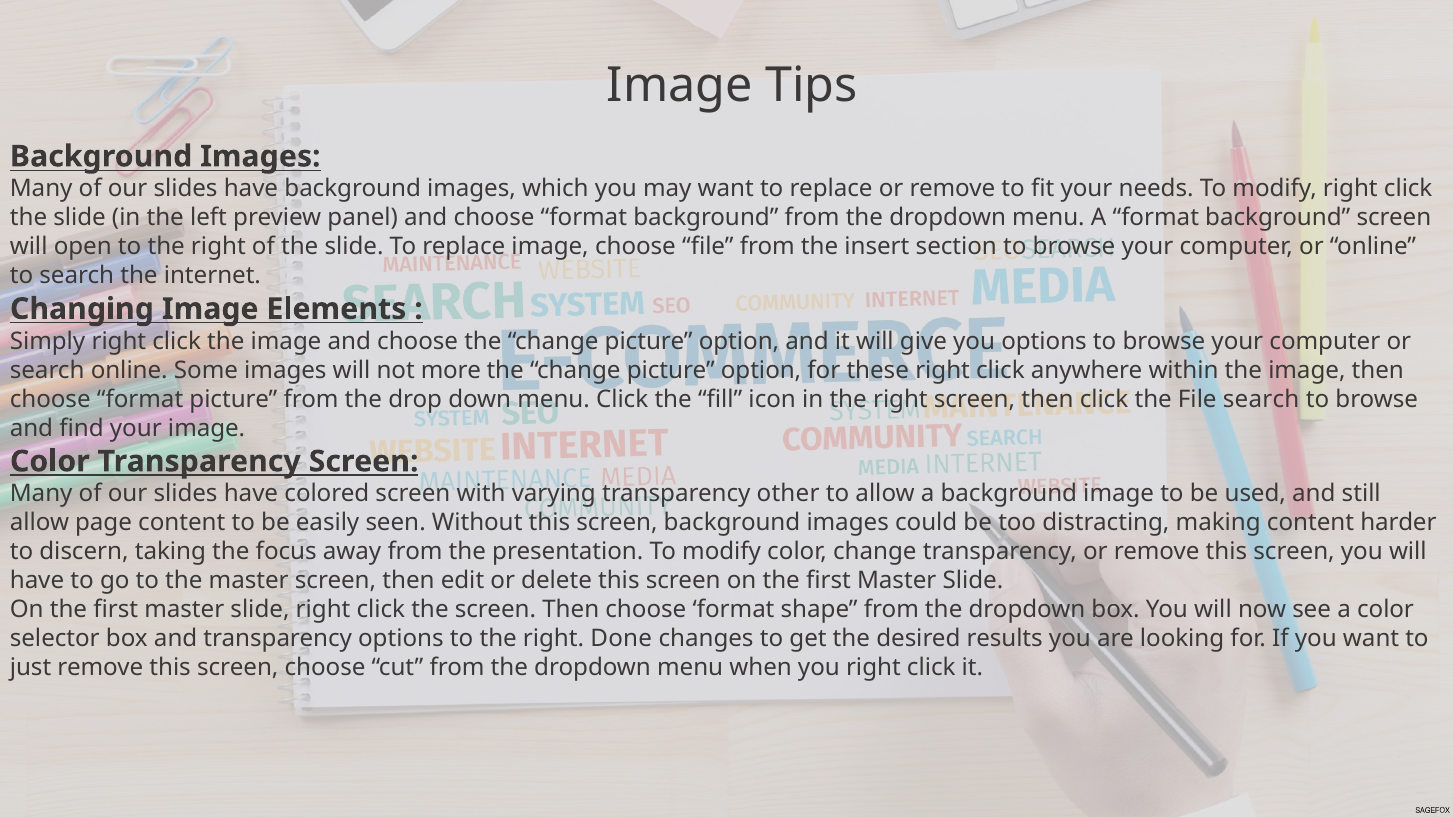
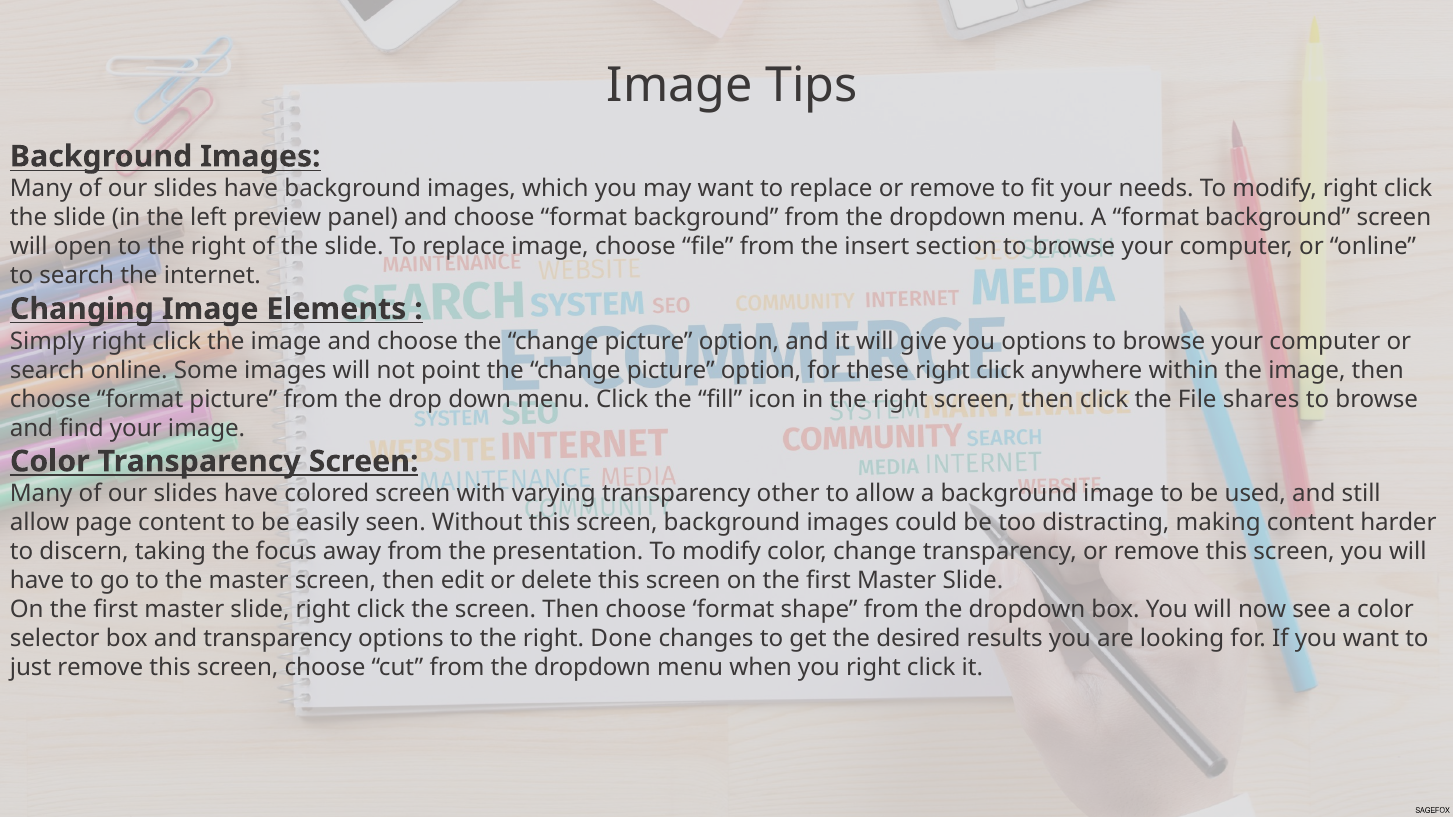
more: more -> point
File search: search -> shares
